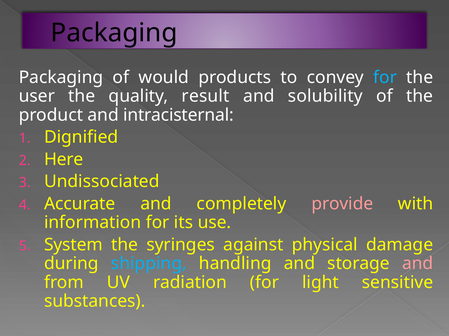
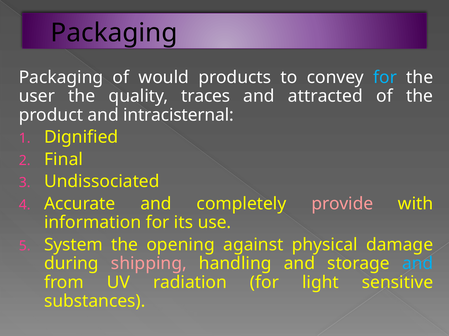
result: result -> traces
solubility: solubility -> attracted
Here: Here -> Final
syringes: syringes -> opening
shipping colour: light blue -> pink
and at (418, 264) colour: pink -> light blue
